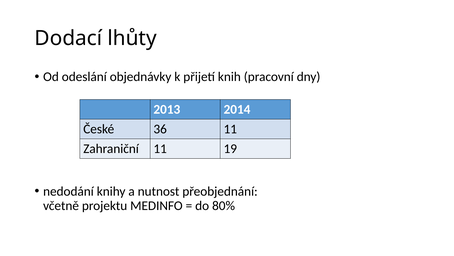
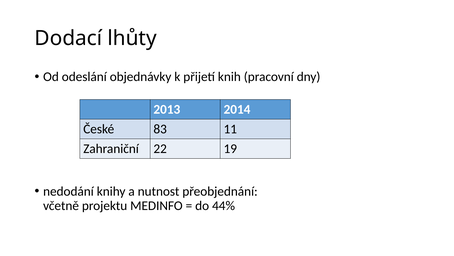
36: 36 -> 83
Zahraniční 11: 11 -> 22
80%: 80% -> 44%
